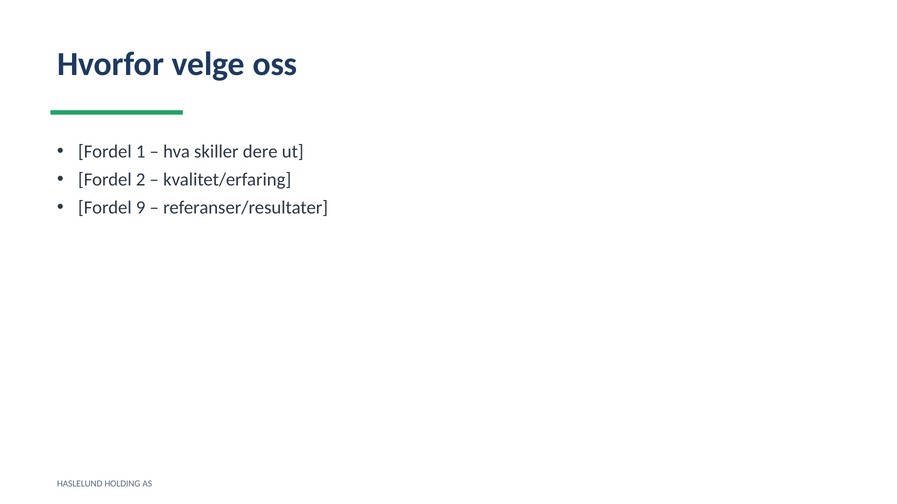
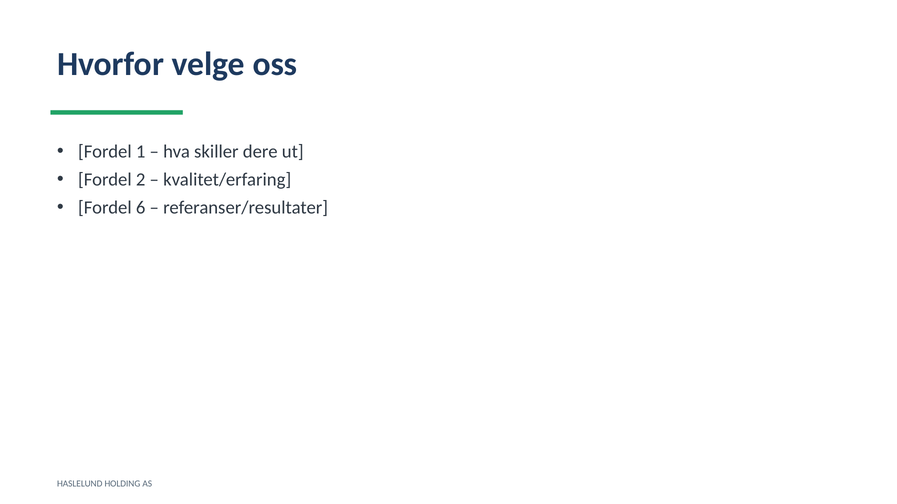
9: 9 -> 6
